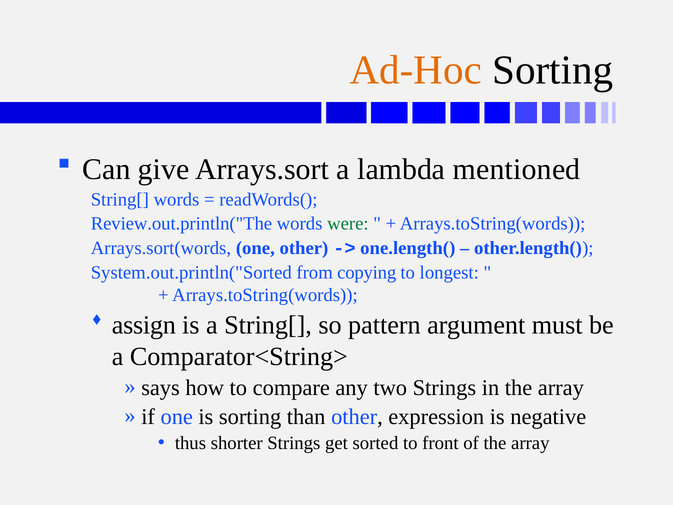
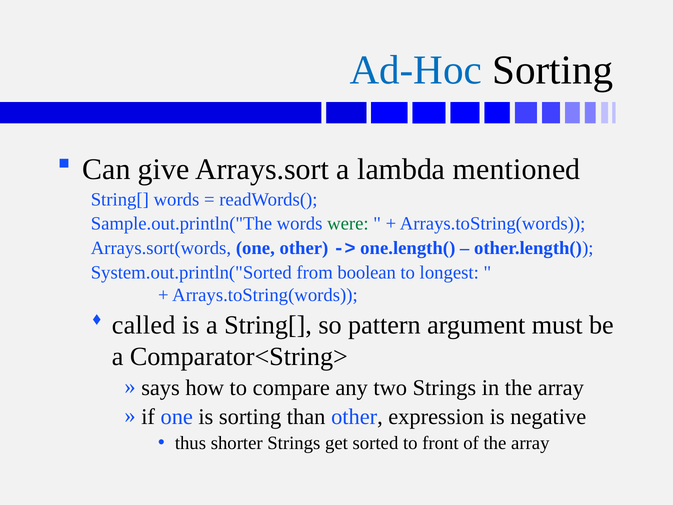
Ad-Hoc colour: orange -> blue
Review.out.println("The: Review.out.println("The -> Sample.out.println("The
copying: copying -> boolean
assign: assign -> called
